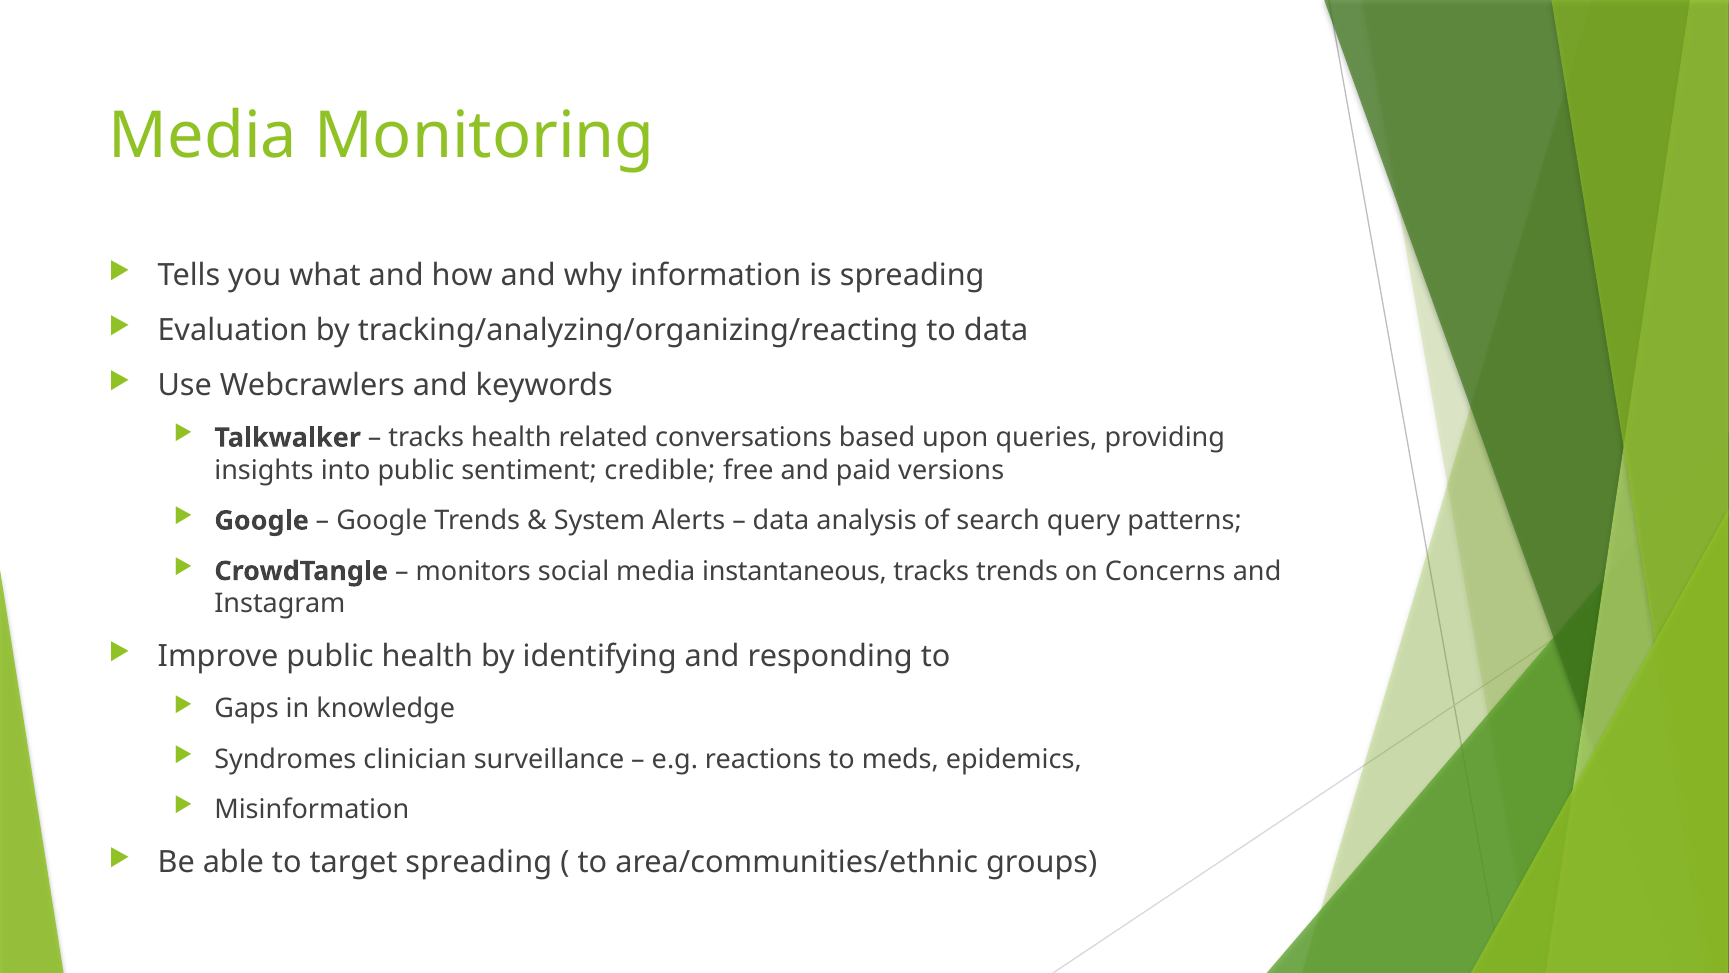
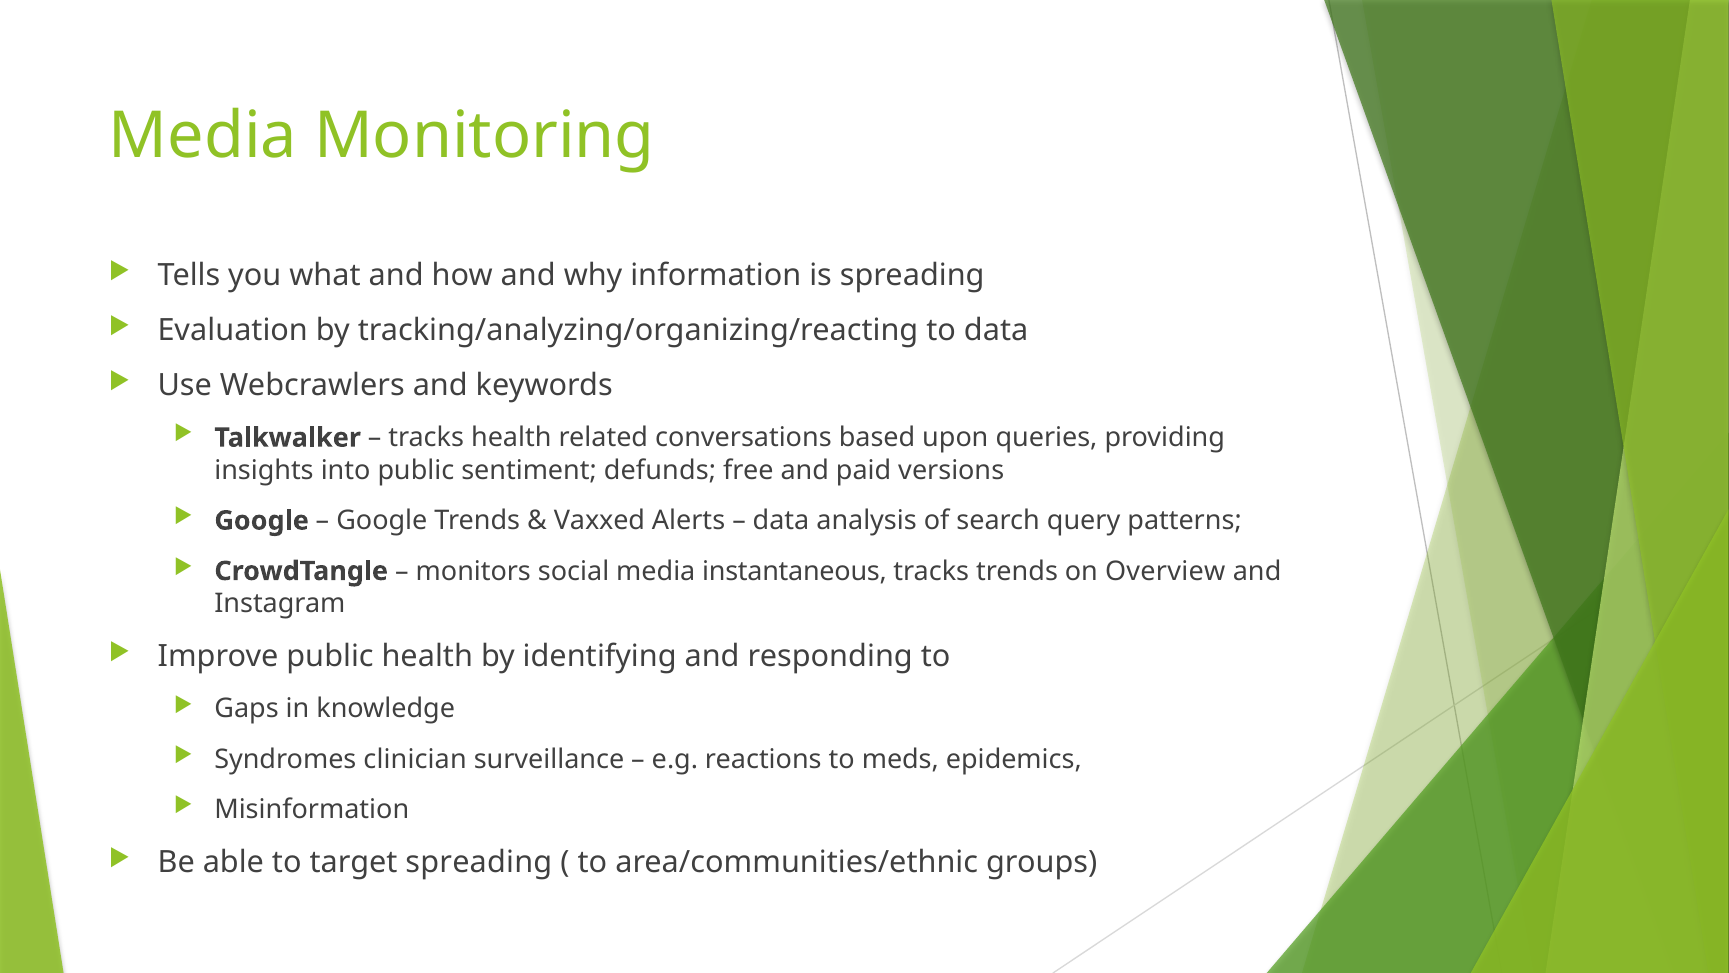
credible: credible -> defunds
System: System -> Vaxxed
Concerns: Concerns -> Overview
